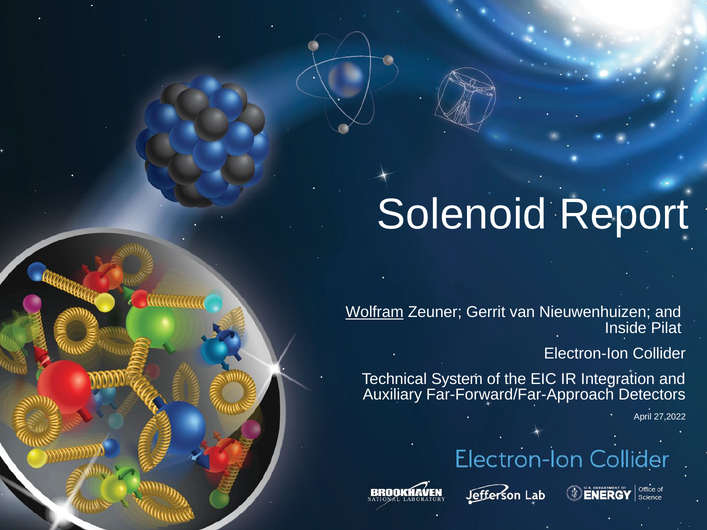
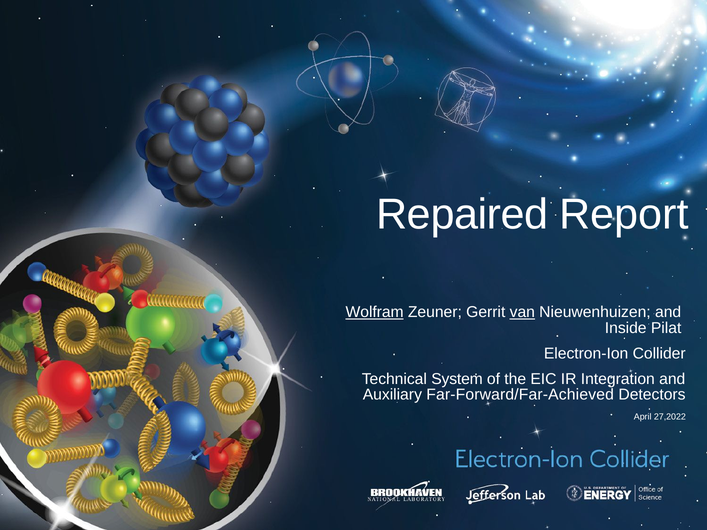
Solenoid: Solenoid -> Repaired
van underline: none -> present
Far-Forward/Far-Approach: Far-Forward/Far-Approach -> Far-Forward/Far-Achieved
